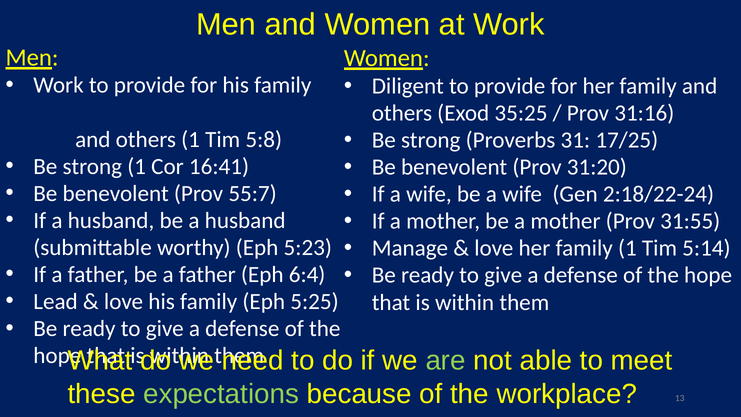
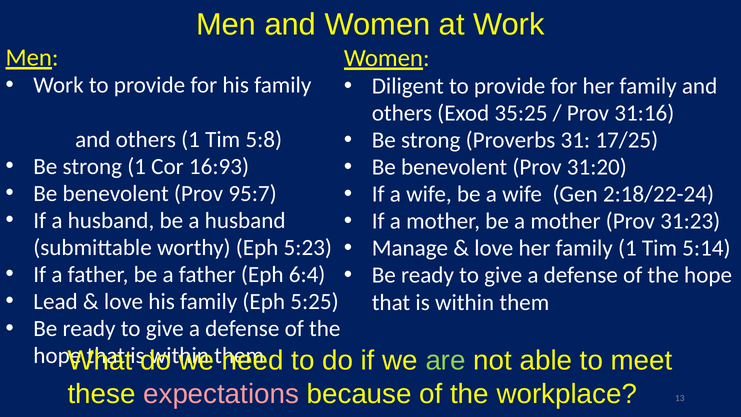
16:41: 16:41 -> 16:93
55:7: 55:7 -> 95:7
31:55: 31:55 -> 31:23
expectations colour: light green -> pink
